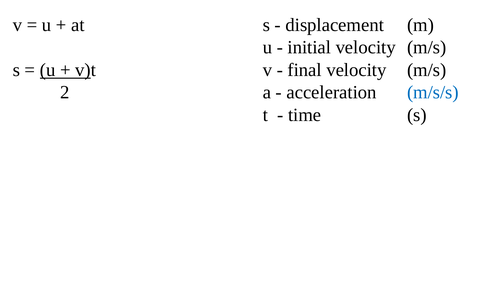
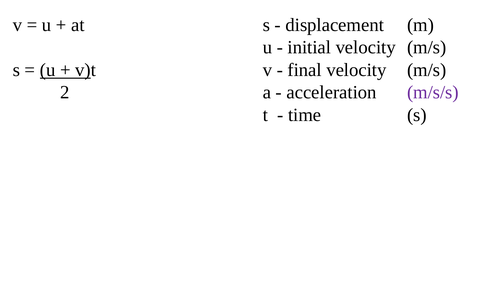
m/s/s colour: blue -> purple
